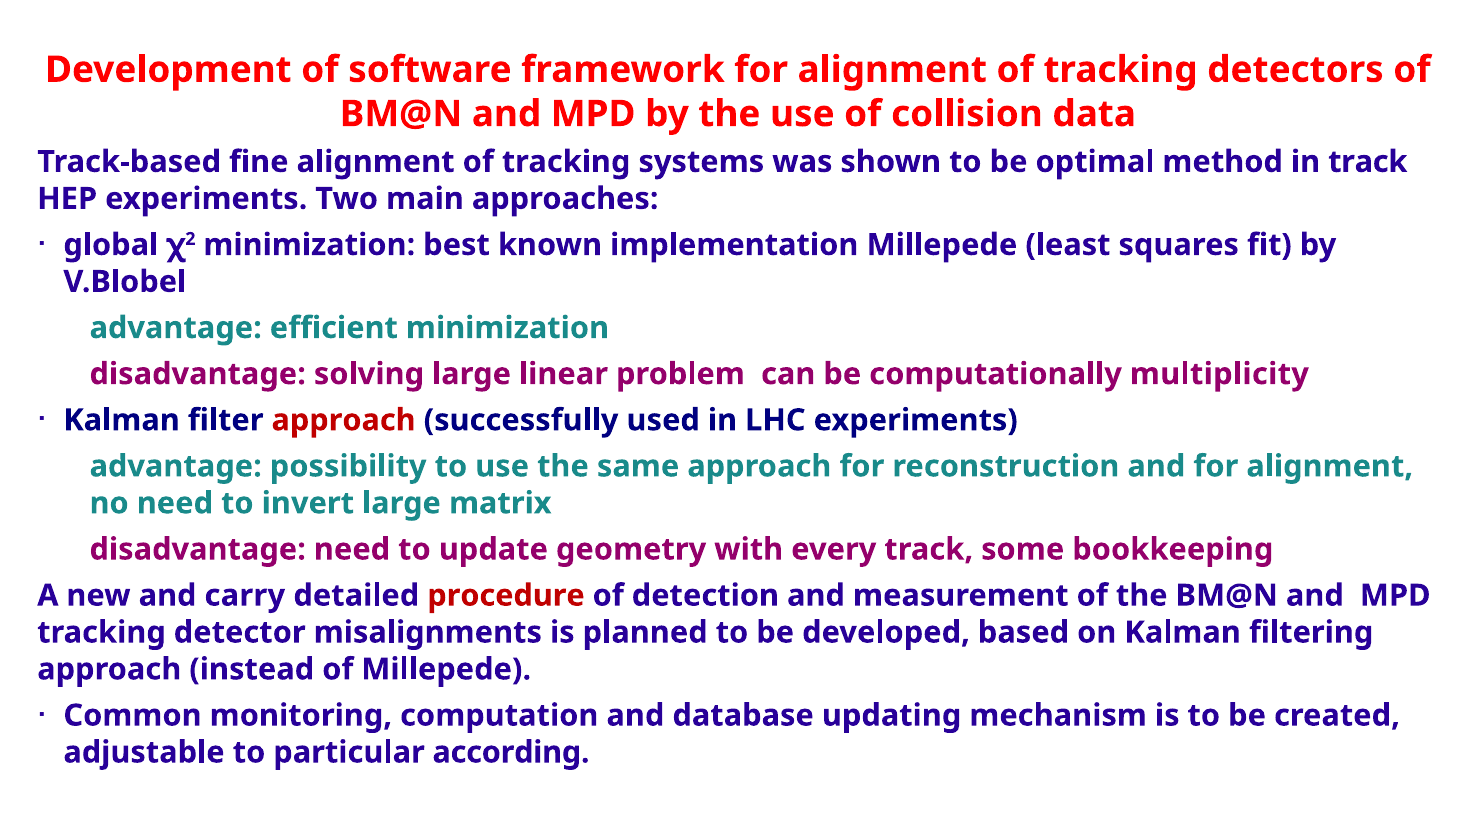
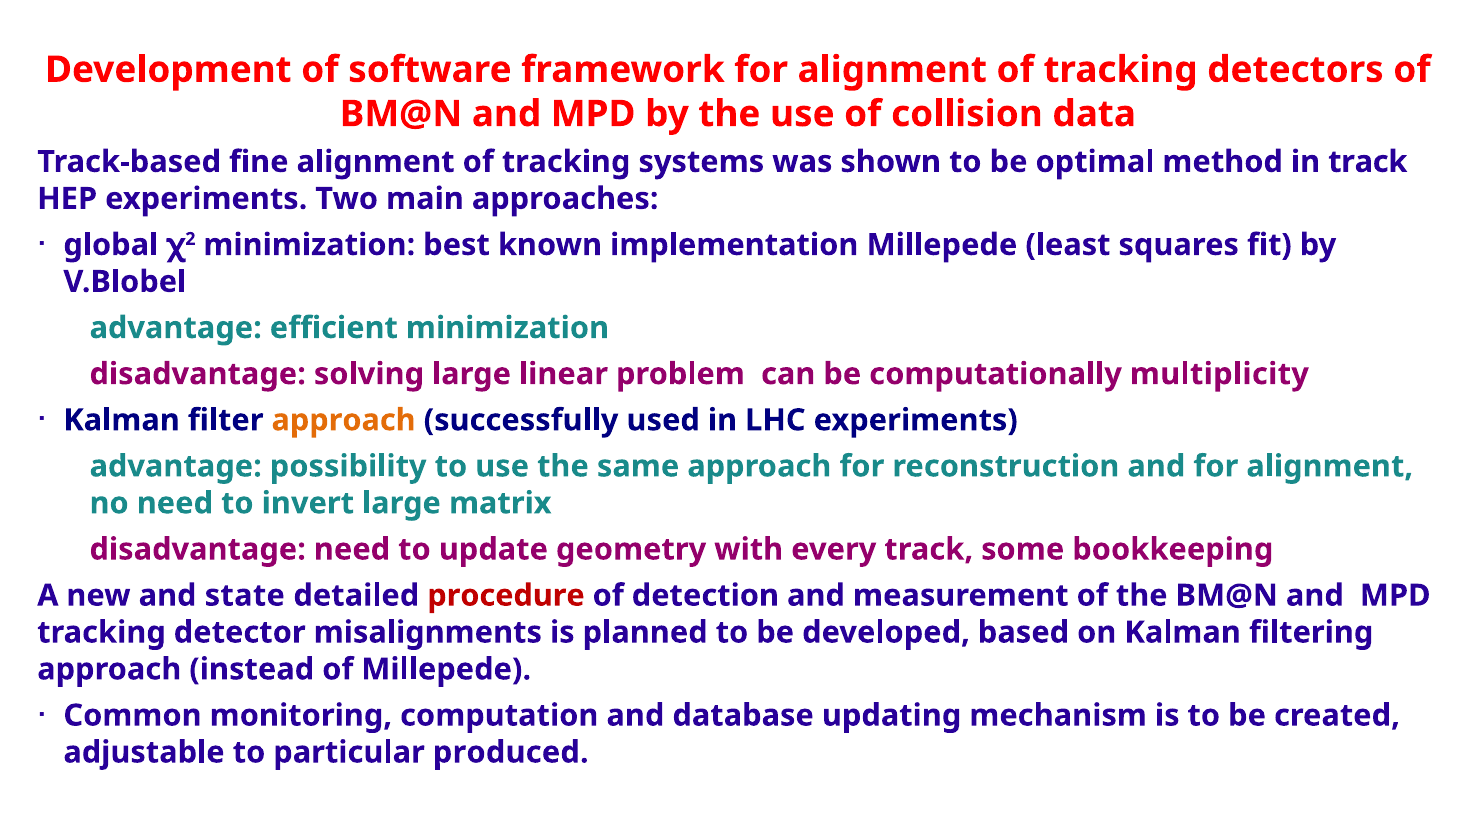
approach at (344, 420) colour: red -> orange
carry: carry -> state
according: according -> produced
